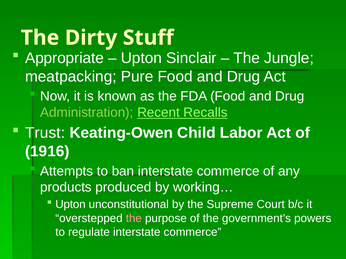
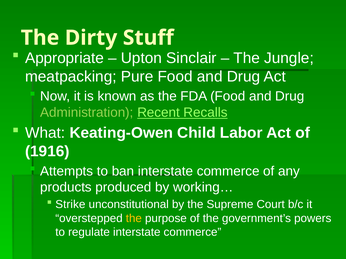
Trust: Trust -> What
Upton at (70, 205): Upton -> Strike
the at (134, 219) colour: pink -> yellow
